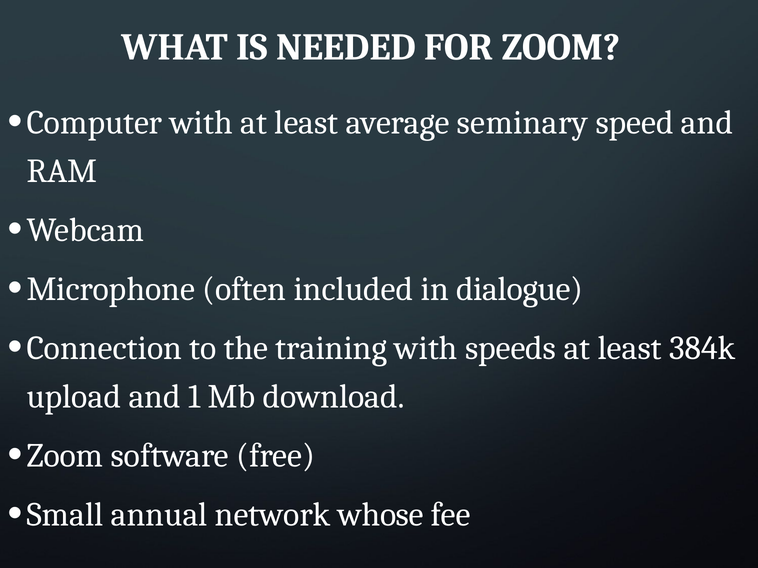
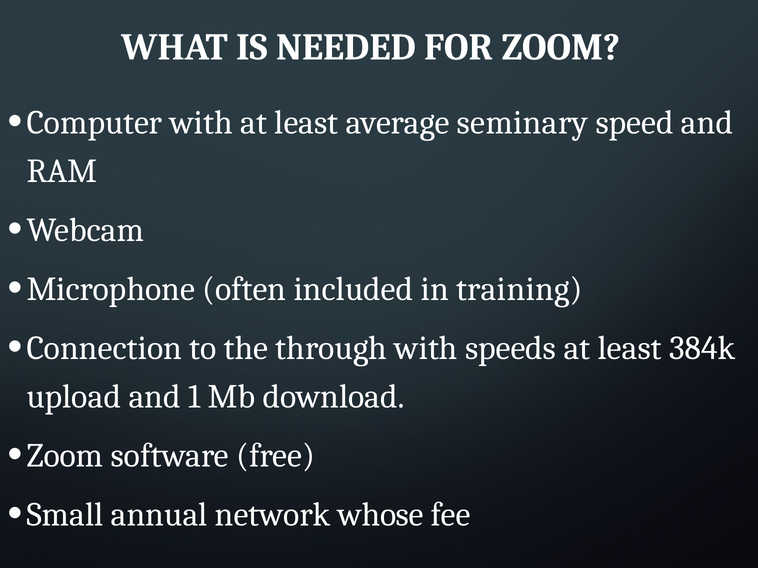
dialogue: dialogue -> training
training: training -> through
